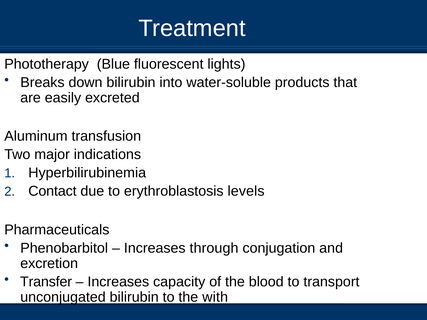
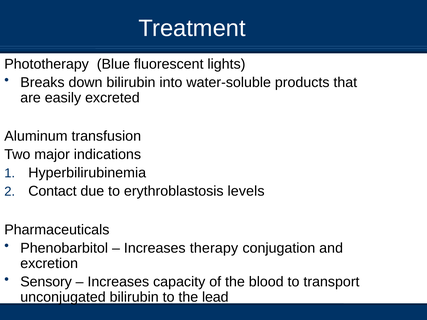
through: through -> therapy
Transfer: Transfer -> Sensory
with: with -> lead
